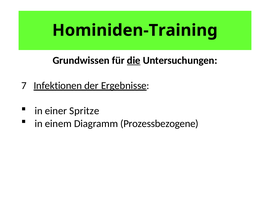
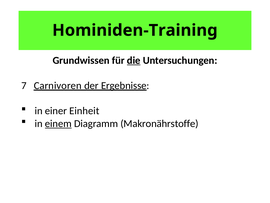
Infektionen: Infektionen -> Carnivoren
Spritze: Spritze -> Einheit
einem underline: none -> present
Prozessbezogene: Prozessbezogene -> Makronährstoffe
